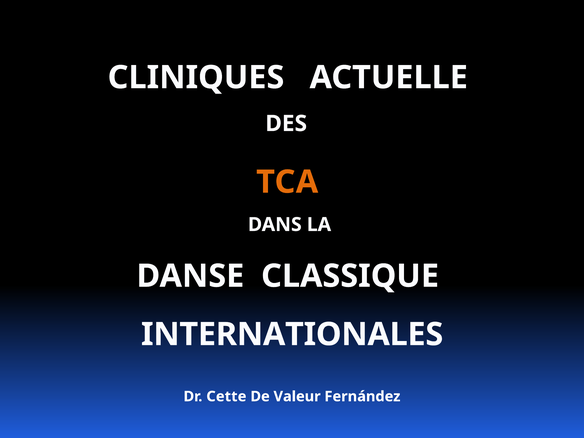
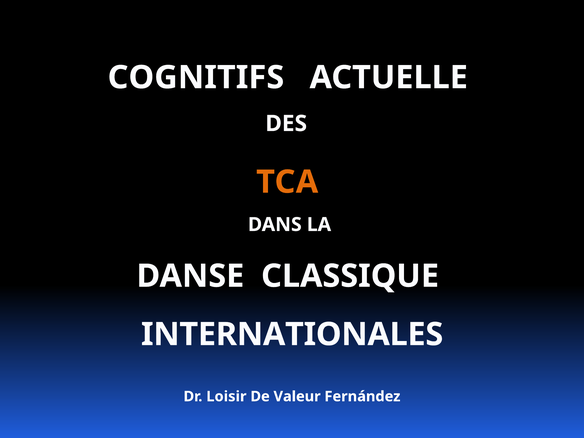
CLINIQUES: CLINIQUES -> COGNITIFS
Cette: Cette -> Loisir
